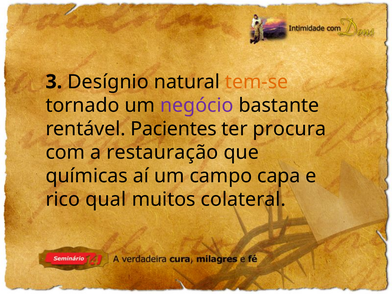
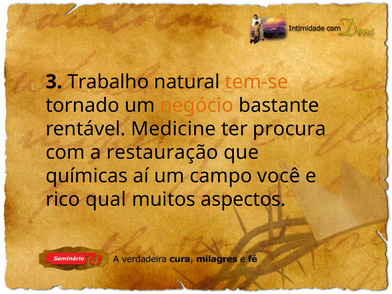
Desígnio: Desígnio -> Trabalho
negócio colour: purple -> orange
Pacientes: Pacientes -> Medicine
capa: capa -> você
colateral: colateral -> aspectos
